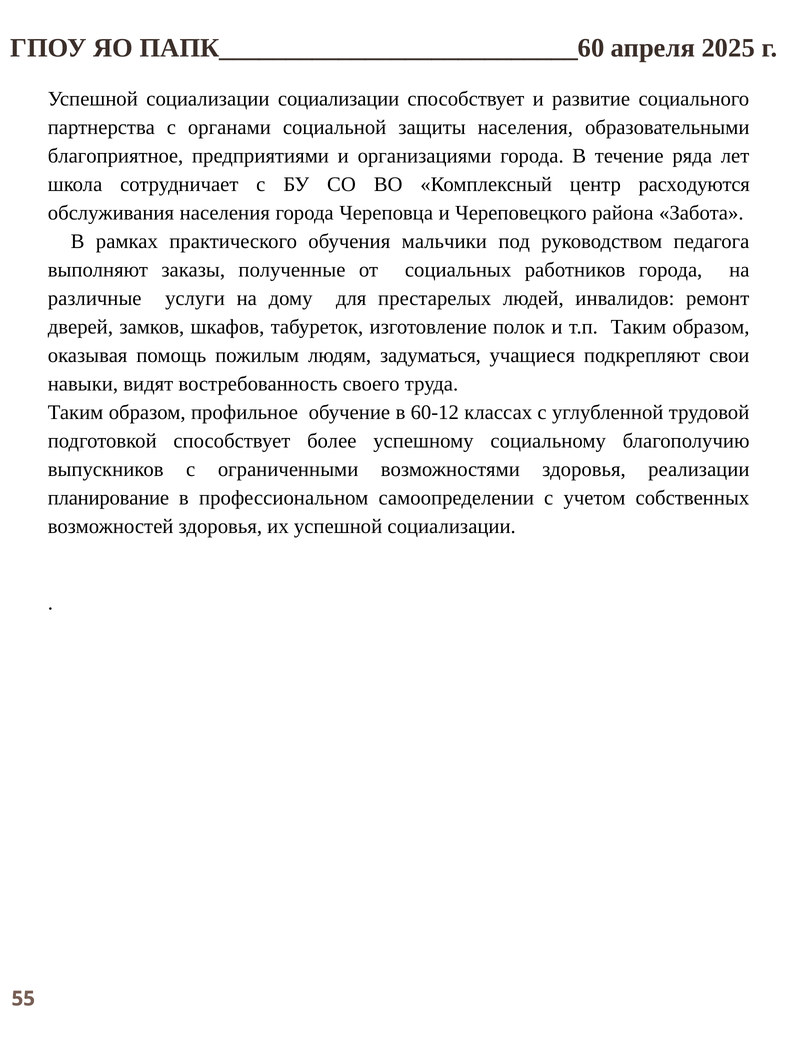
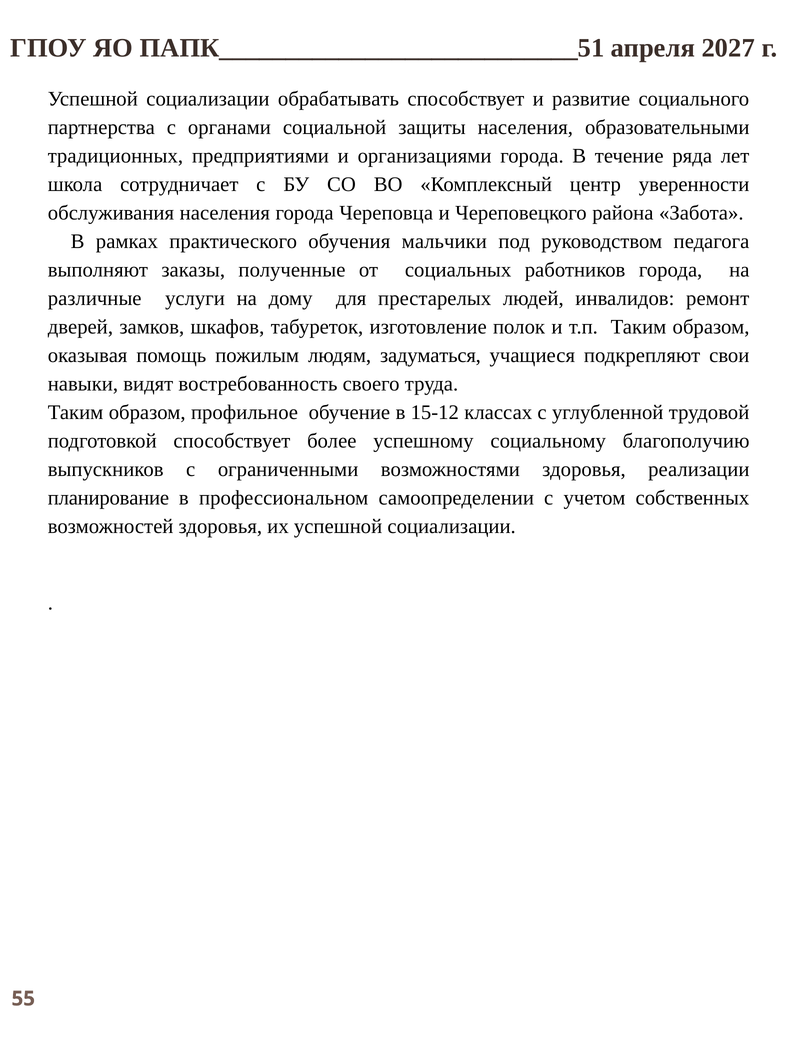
ПАПК___________________________60: ПАПК___________________________60 -> ПАПК___________________________51
2025: 2025 -> 2027
социализации социализации: социализации -> обрабатывать
благоприятное: благоприятное -> традиционных
расходуются: расходуются -> уверенности
60-12: 60-12 -> 15-12
